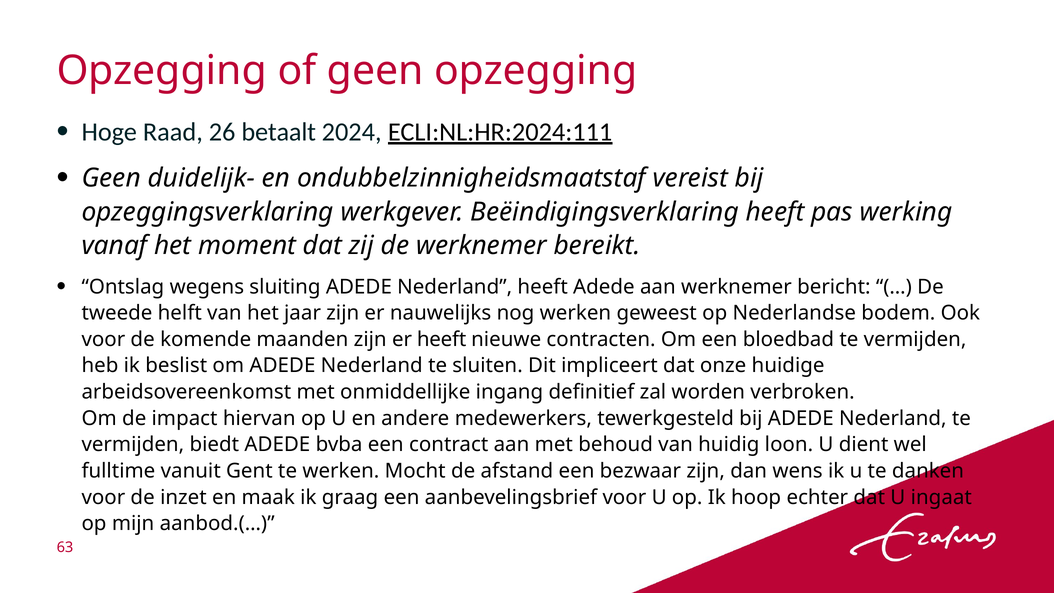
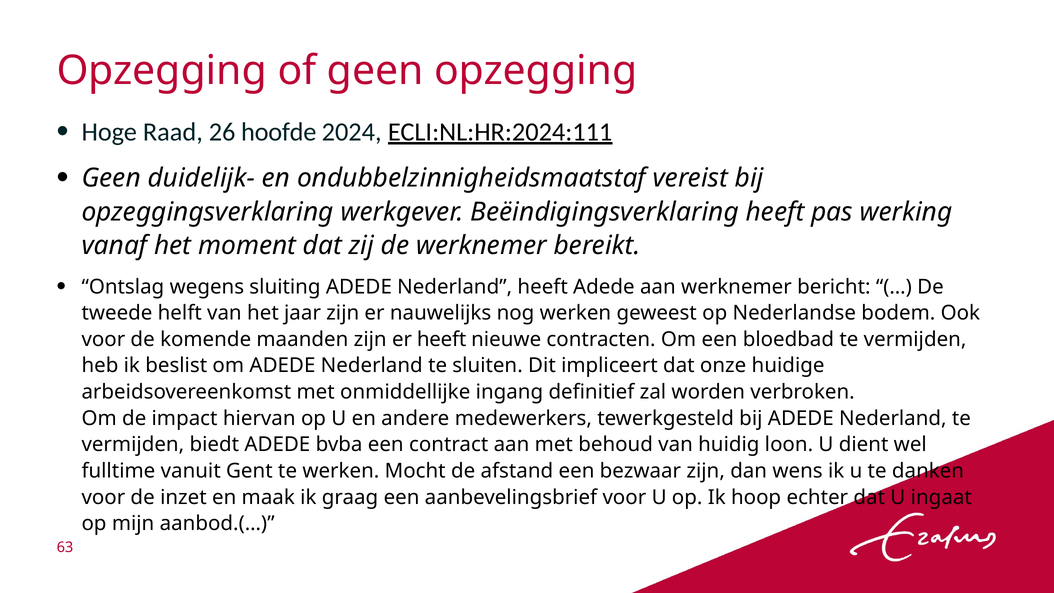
betaalt: betaalt -> hoofde
